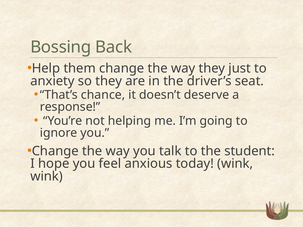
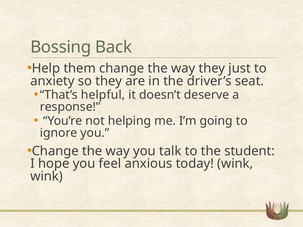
chance: chance -> helpful
